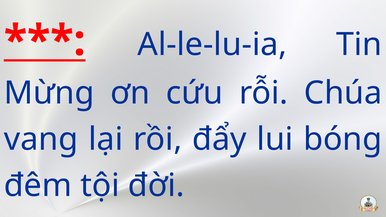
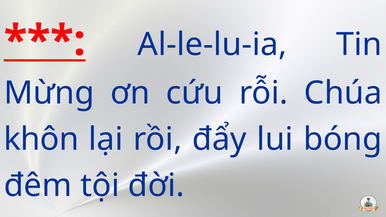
vang: vang -> khôn
